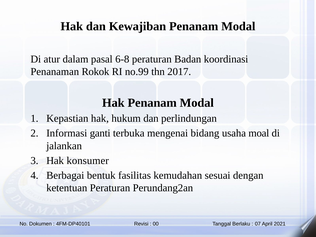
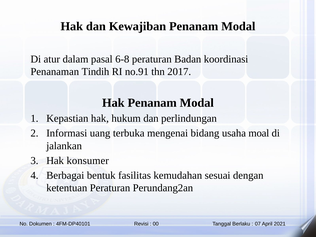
Rokok: Rokok -> Tindih
no.99: no.99 -> no.91
ganti: ganti -> uang
